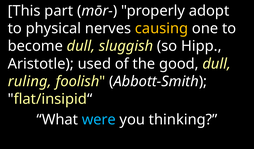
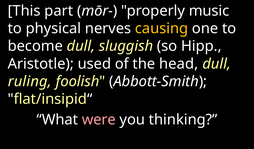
adopt: adopt -> music
good: good -> head
were colour: light blue -> pink
